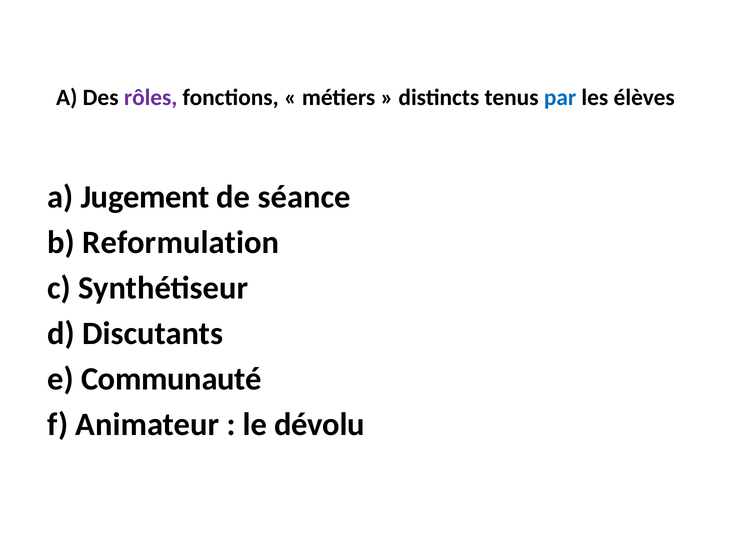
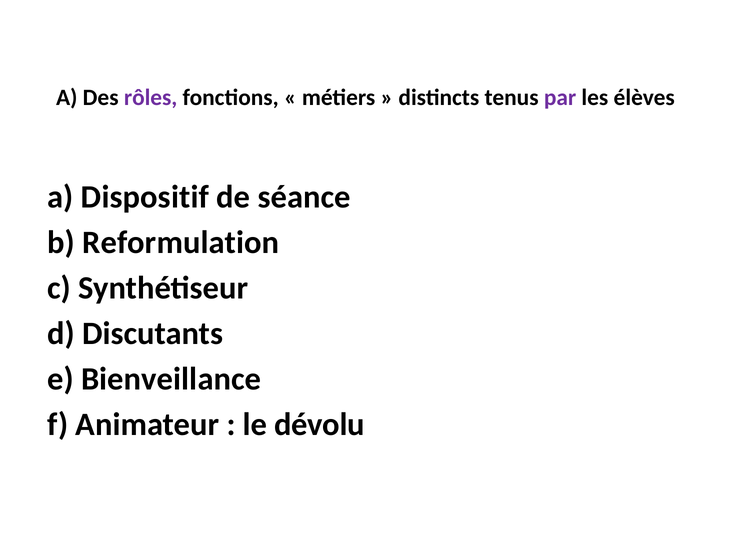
par colour: blue -> purple
Jugement: Jugement -> Dispositif
Communauté: Communauté -> Bienveillance
